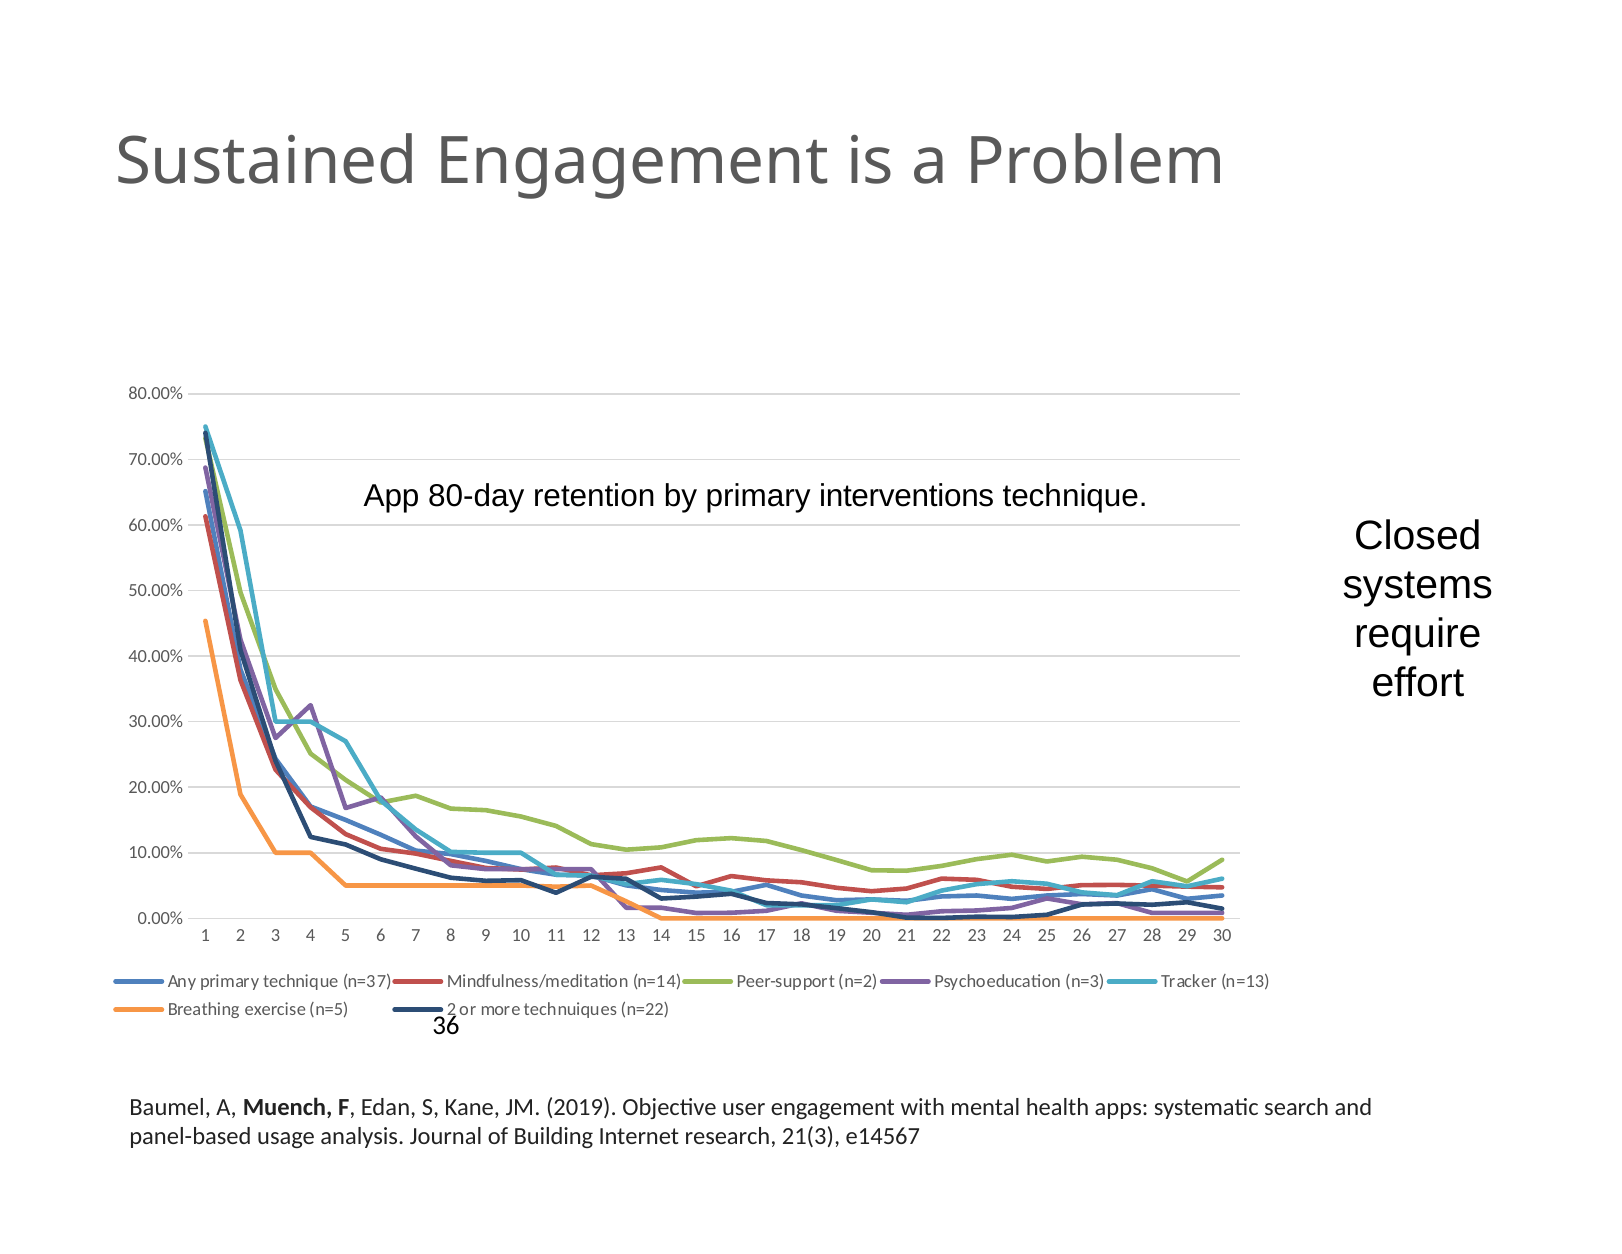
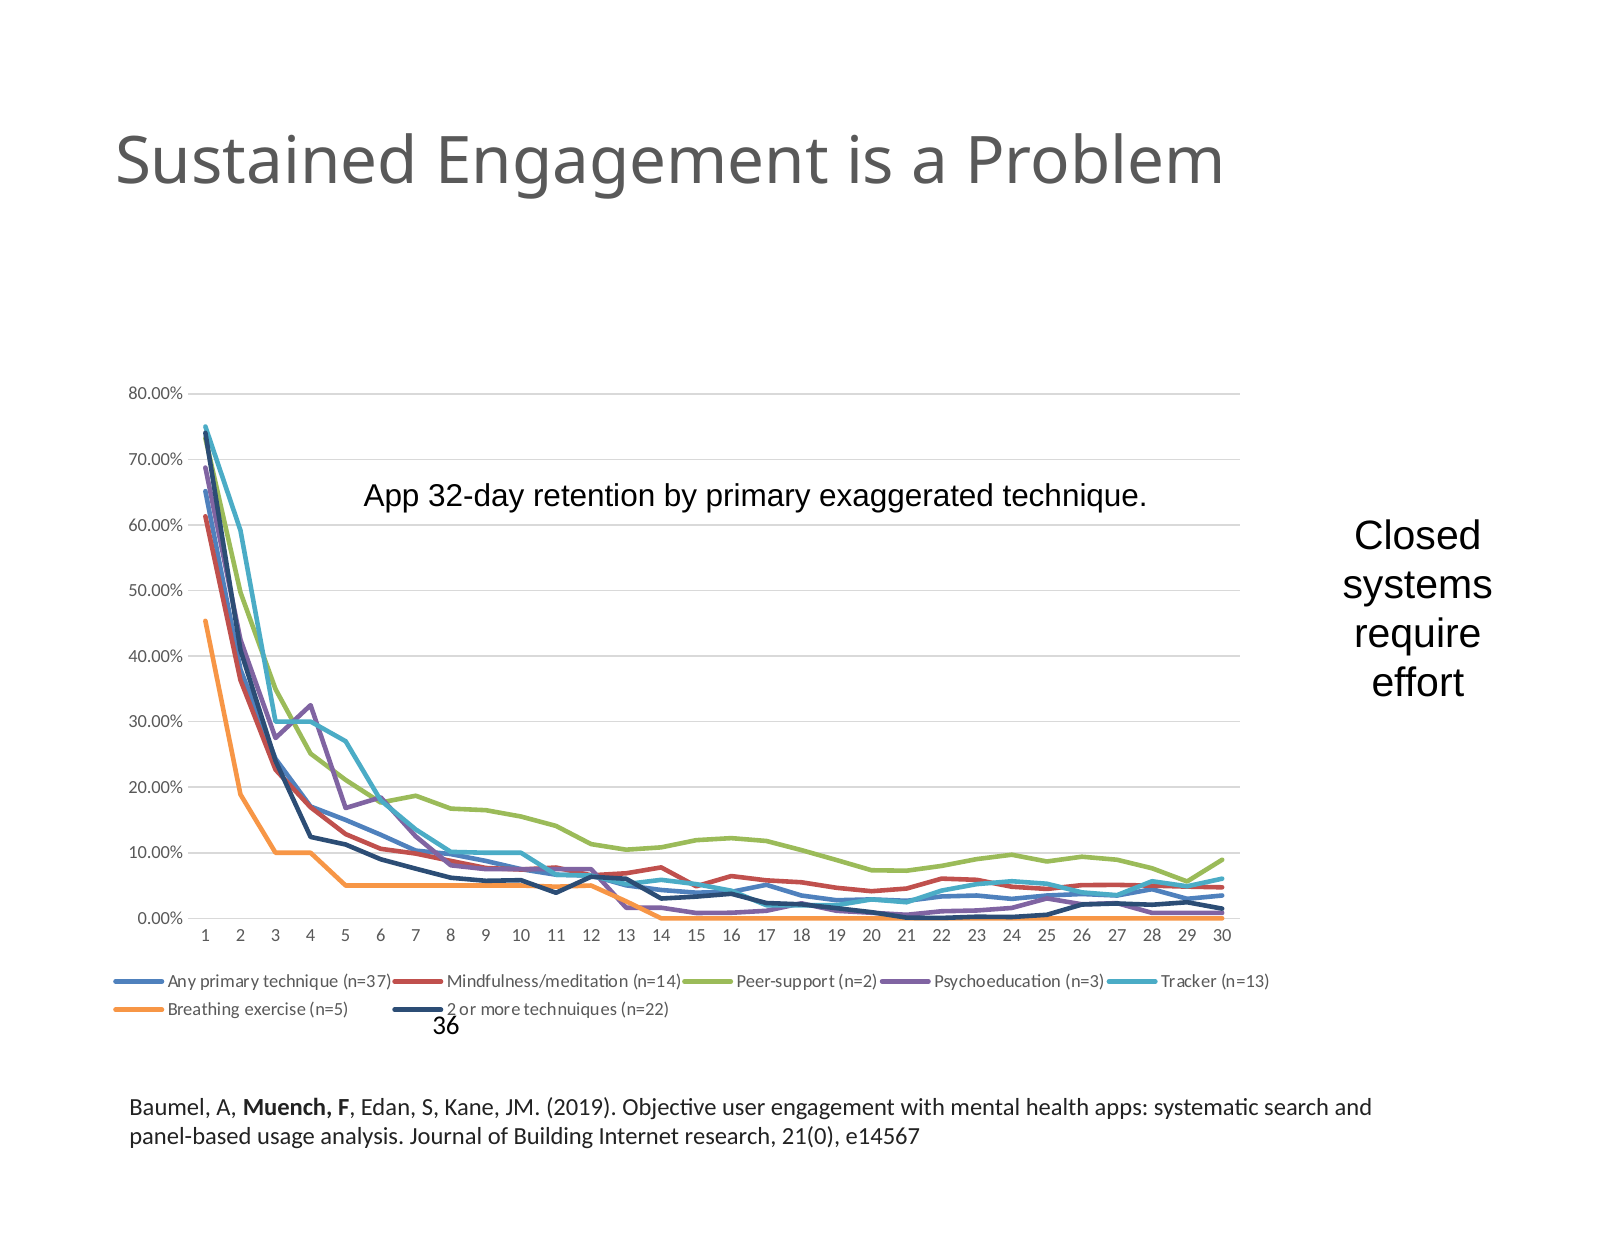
80-day: 80-day -> 32-day
interventions: interventions -> exaggerated
21(3: 21(3 -> 21(0
